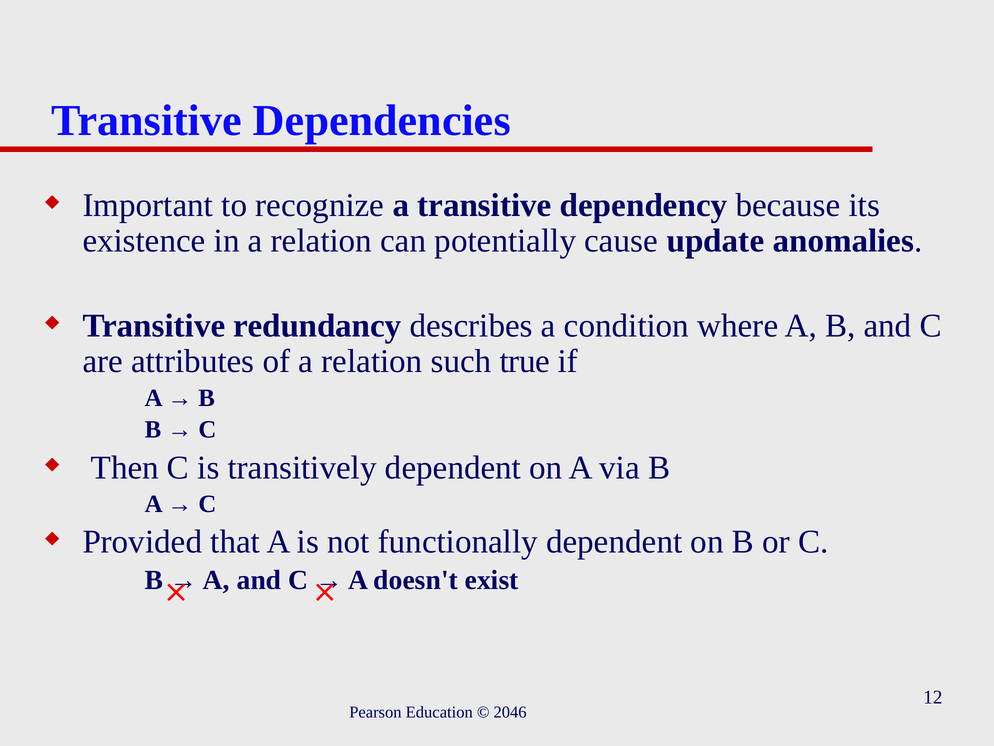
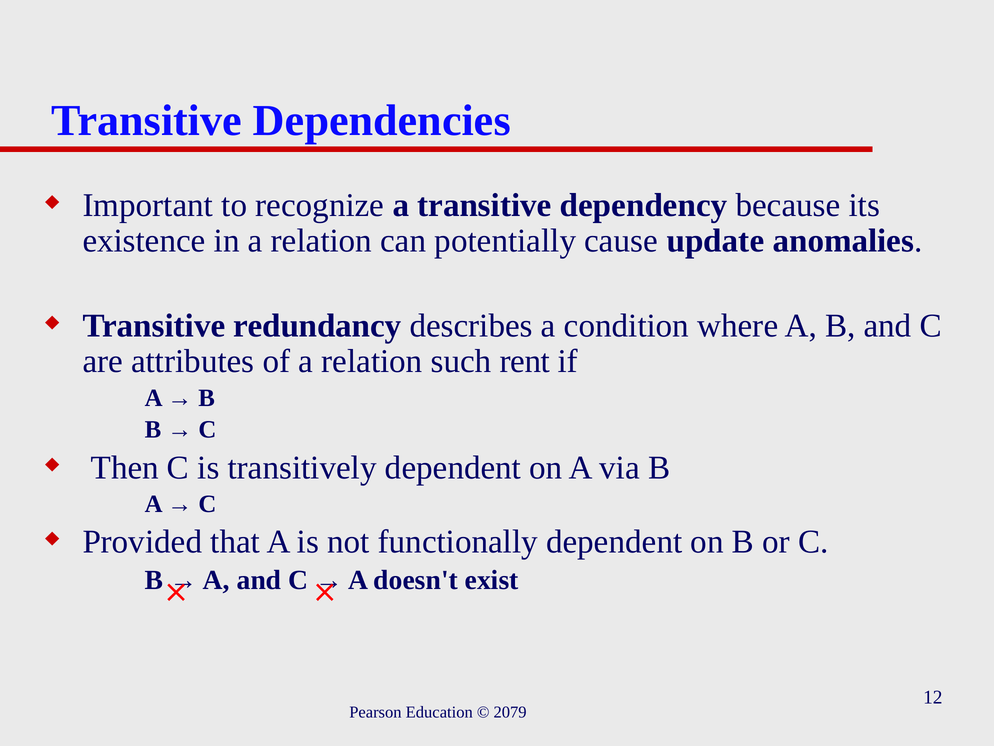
true: true -> rent
2046: 2046 -> 2079
